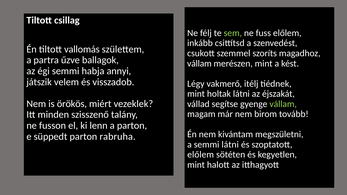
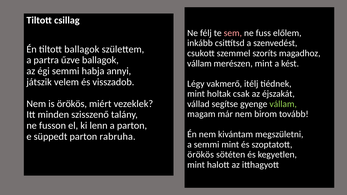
sem colour: light green -> pink
tiltott vallomás: vallomás -> ballagok
holtak látni: látni -> csak
semmi látni: látni -> mint
előlem at (201, 155): előlem -> örökös
